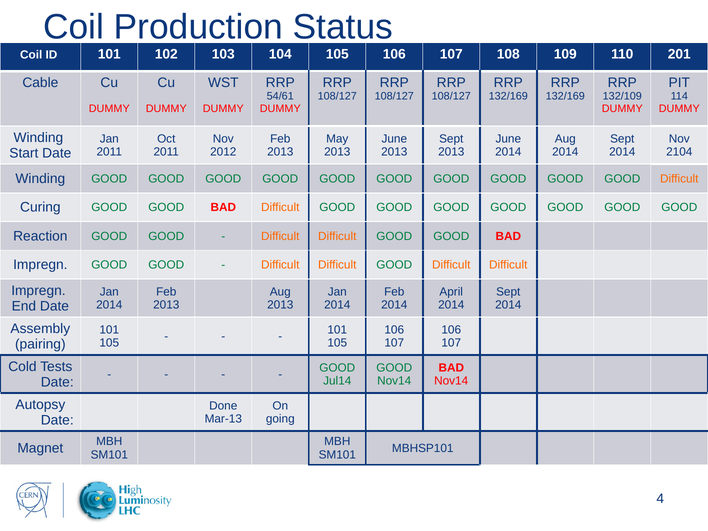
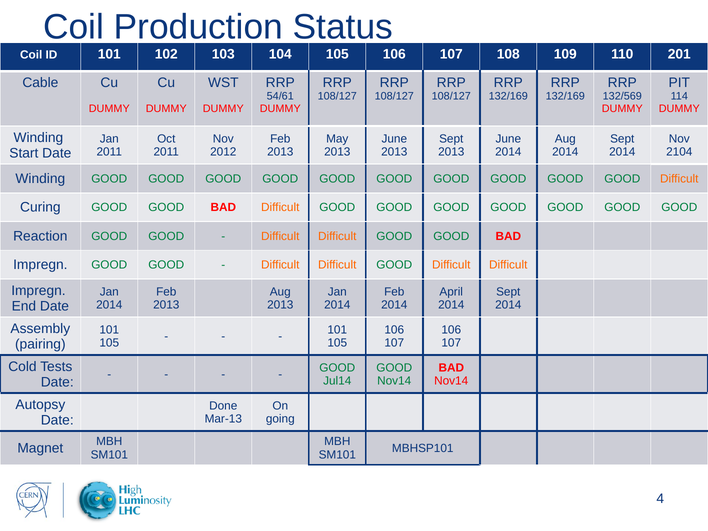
132/109: 132/109 -> 132/569
